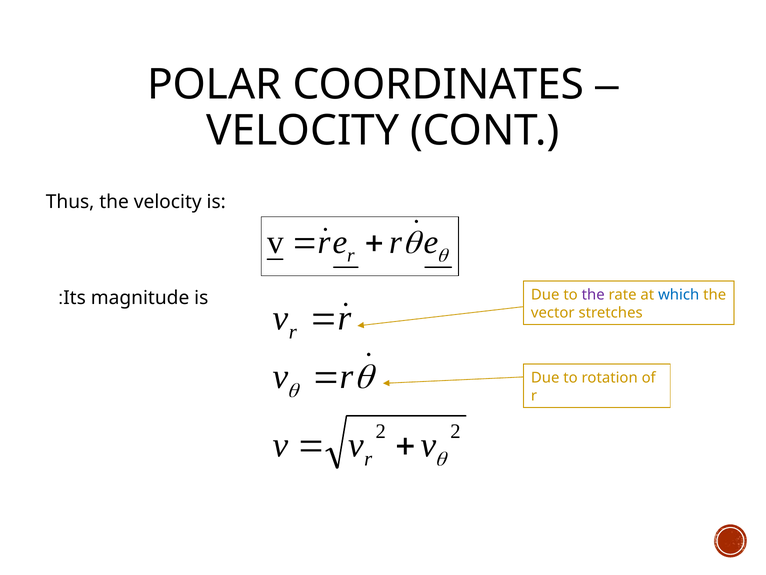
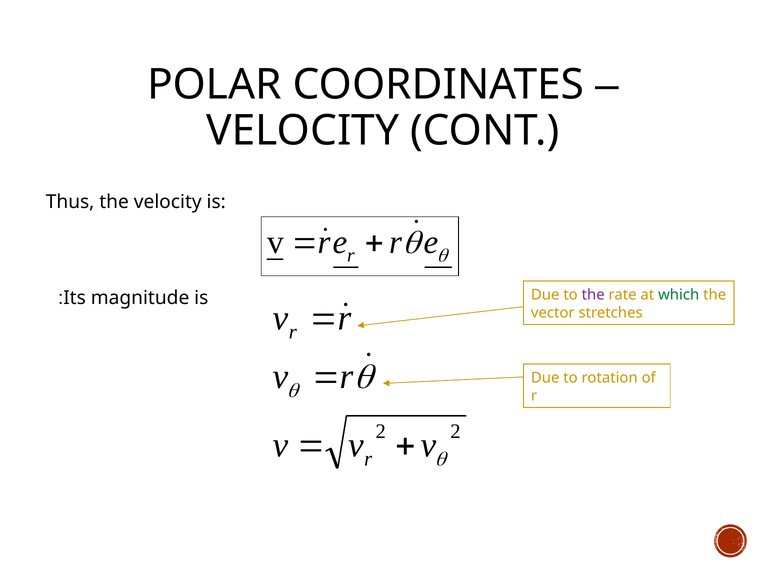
which colour: blue -> green
